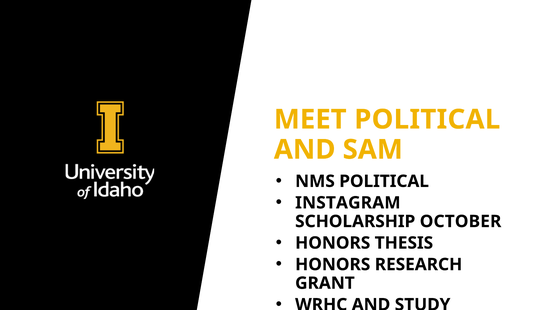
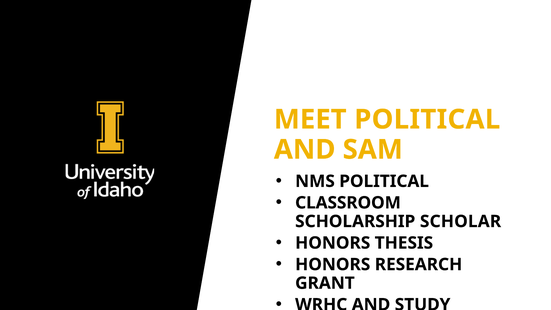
INSTAGRAM: INSTAGRAM -> CLASSROOM
OCTOBER: OCTOBER -> SCHOLAR
